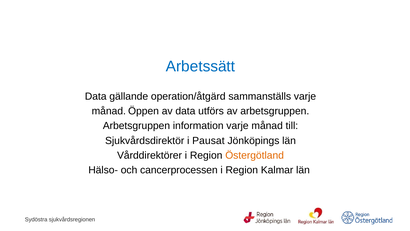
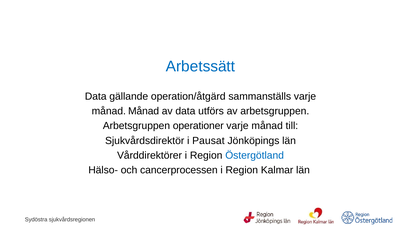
månad Öppen: Öppen -> Månad
information: information -> operationer
Östergötland colour: orange -> blue
